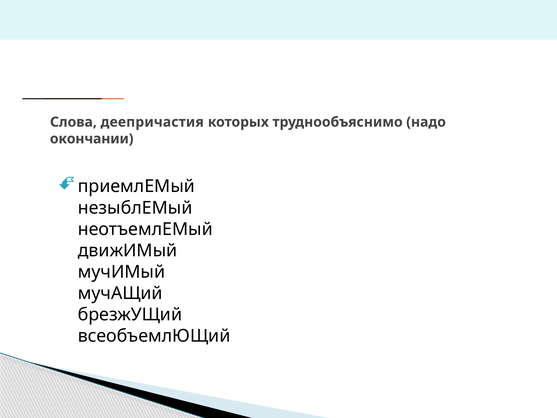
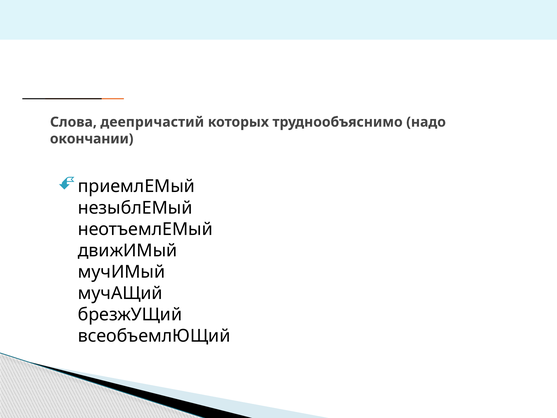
деепричастия: деепричастия -> деепричастий
